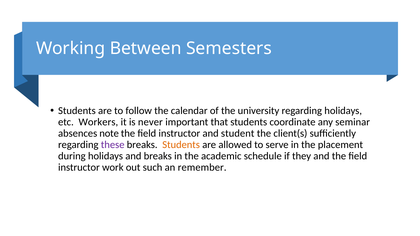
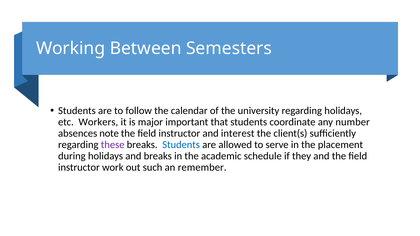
never: never -> major
seminar: seminar -> number
student: student -> interest
Students at (181, 145) colour: orange -> blue
